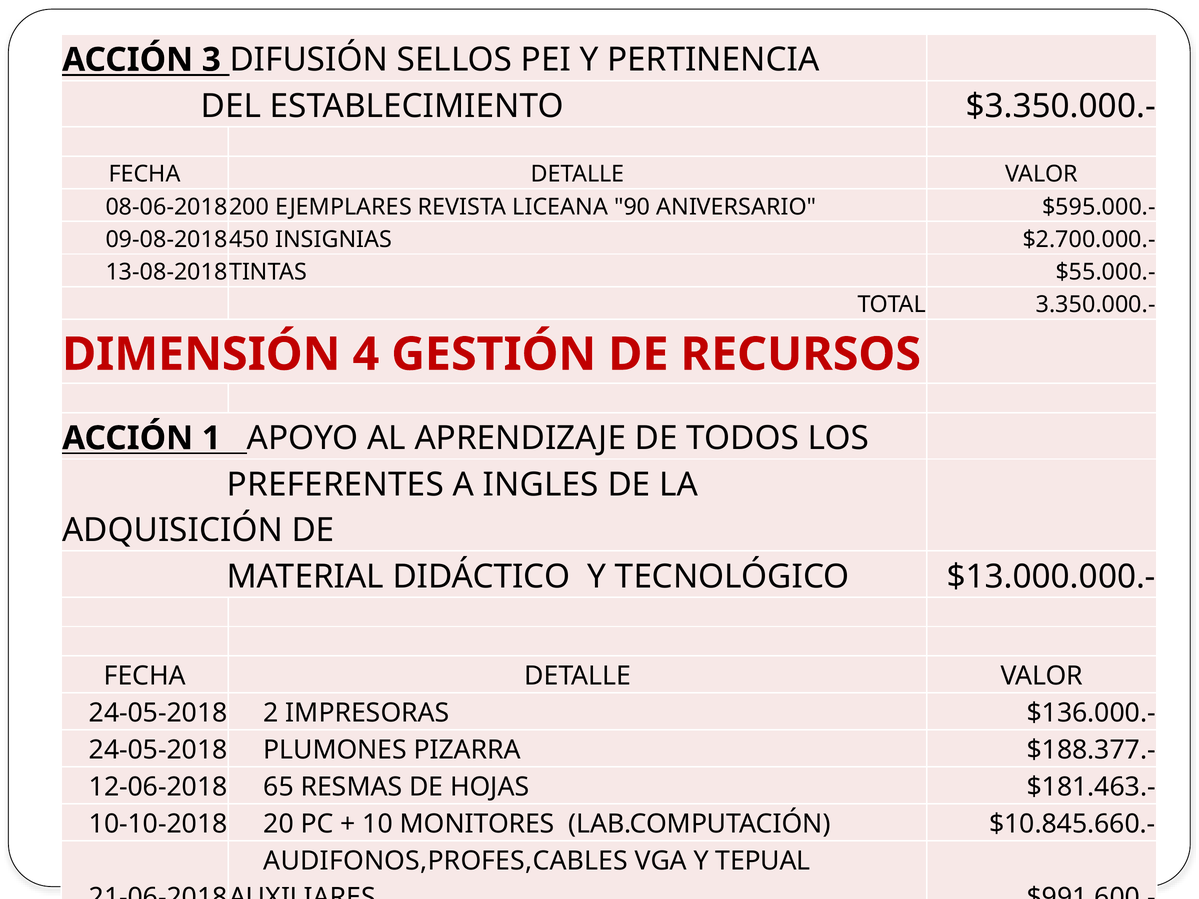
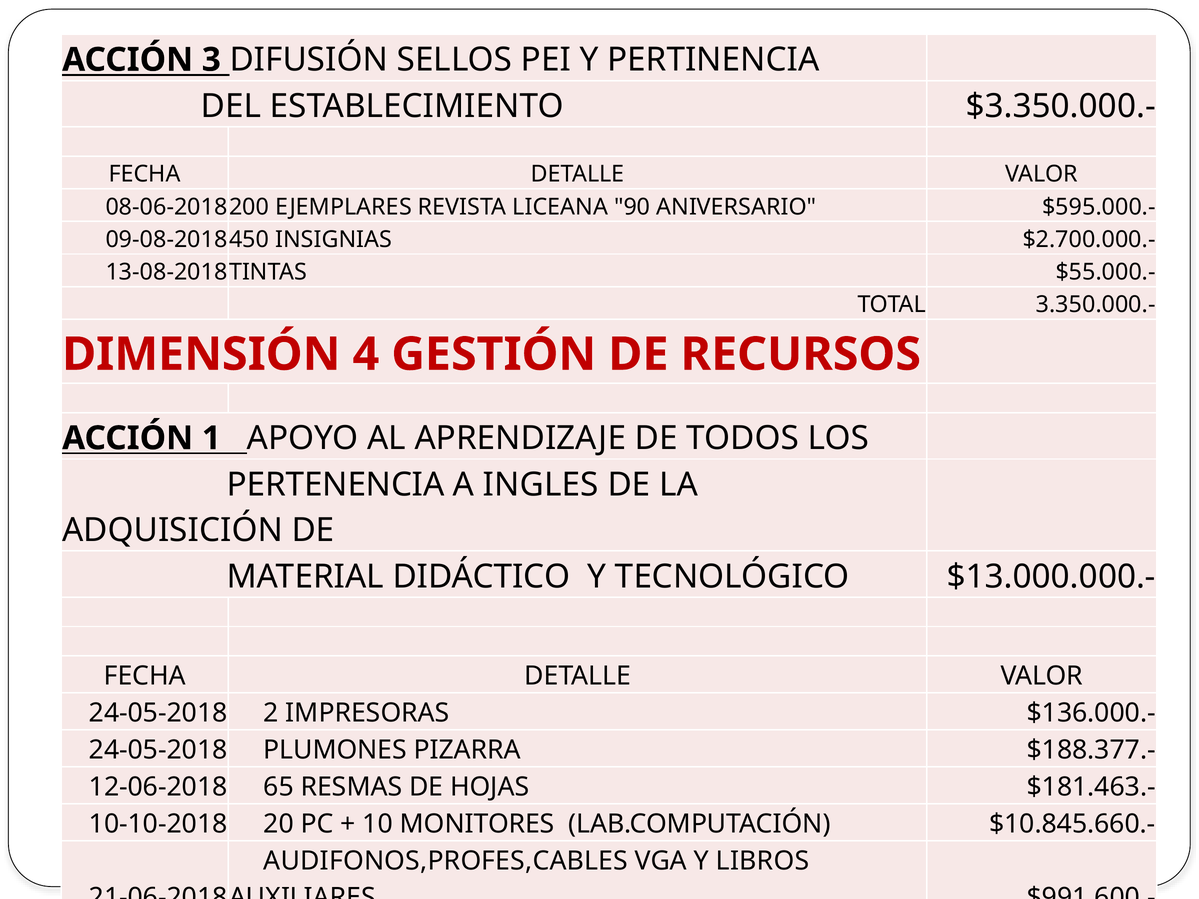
PREFERENTES: PREFERENTES -> PERTENENCIA
TEPUAL: TEPUAL -> LIBROS
